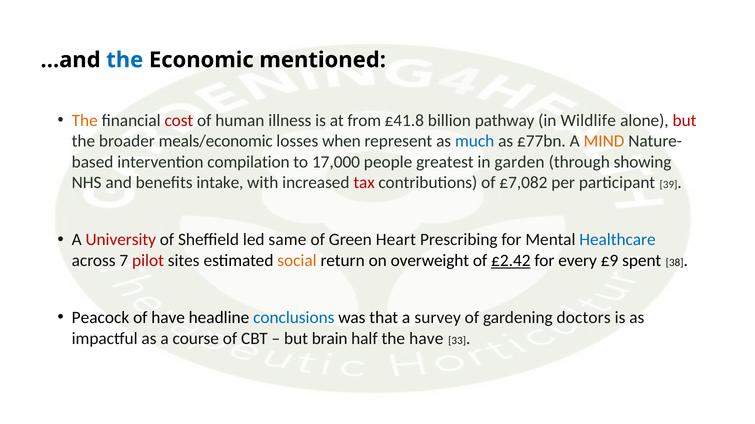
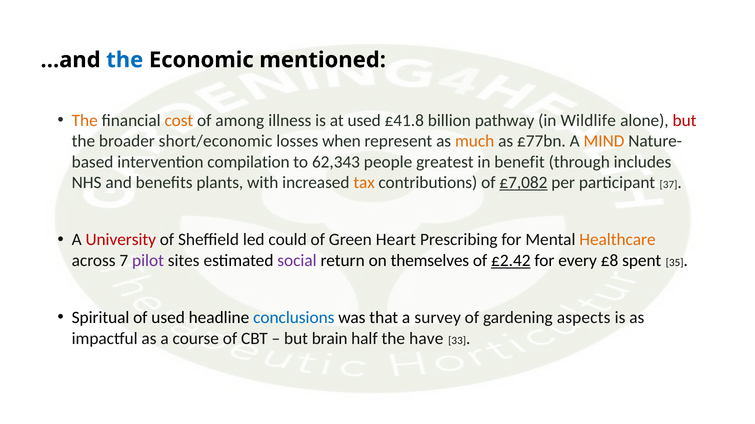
cost colour: red -> orange
human: human -> among
at from: from -> used
meals/economic: meals/economic -> short/economic
much colour: blue -> orange
17,000: 17,000 -> 62,343
garden: garden -> benefit
showing: showing -> includes
intake: intake -> plants
tax colour: red -> orange
£7,082 underline: none -> present
39: 39 -> 37
same: same -> could
Healthcare colour: blue -> orange
pilot colour: red -> purple
social colour: orange -> purple
overweight: overweight -> themselves
£9: £9 -> £8
38: 38 -> 35
Peacock: Peacock -> Spiritual
of have: have -> used
doctors: doctors -> aspects
